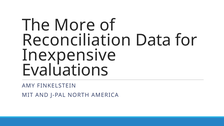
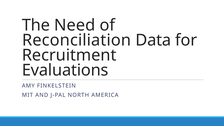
More: More -> Need
Inexpensive: Inexpensive -> Recruitment
